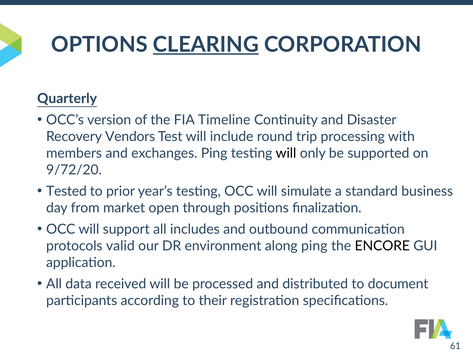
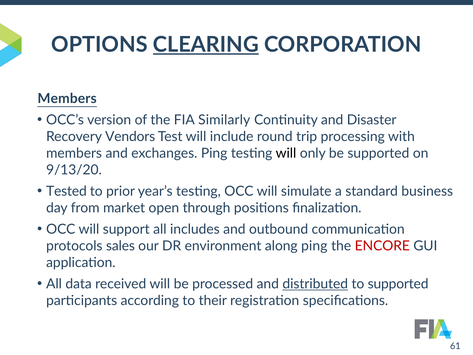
Quarterly at (67, 99): Quarterly -> Members
Timeline: Timeline -> Similarly
9/72/20: 9/72/20 -> 9/13/20
valid: valid -> sales
ENCORE colour: black -> red
distributed underline: none -> present
to document: document -> supported
